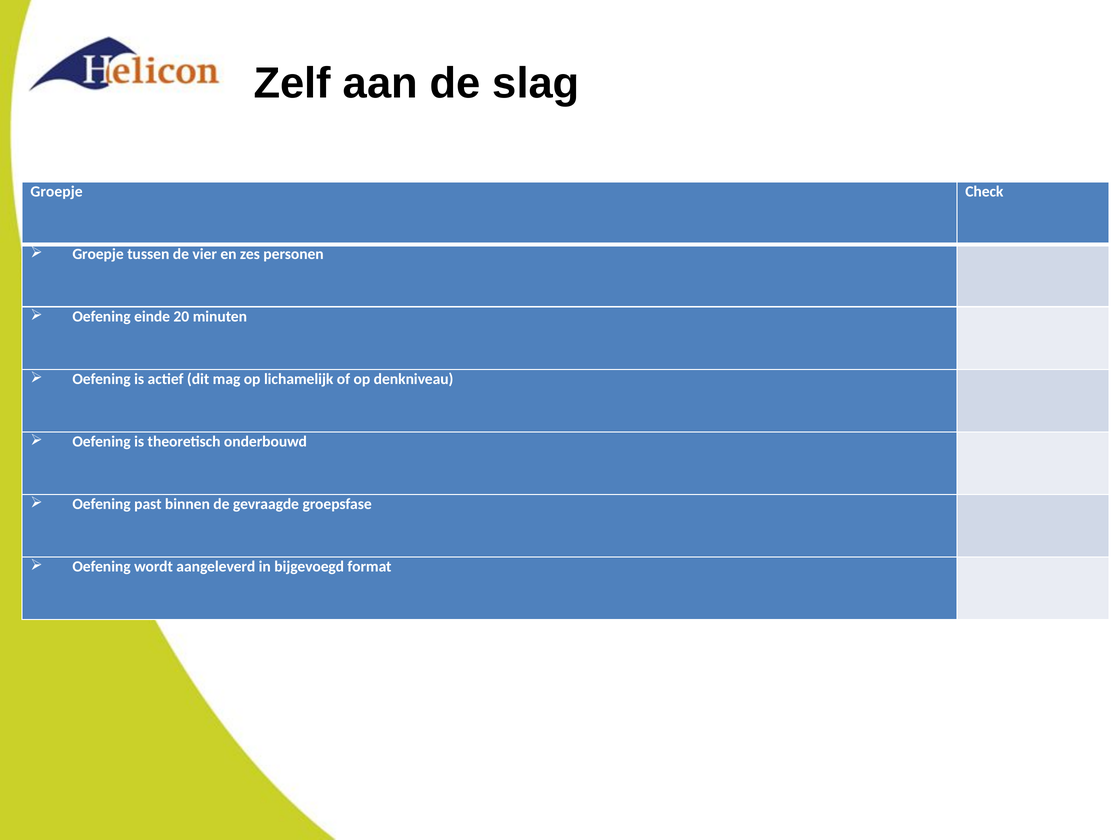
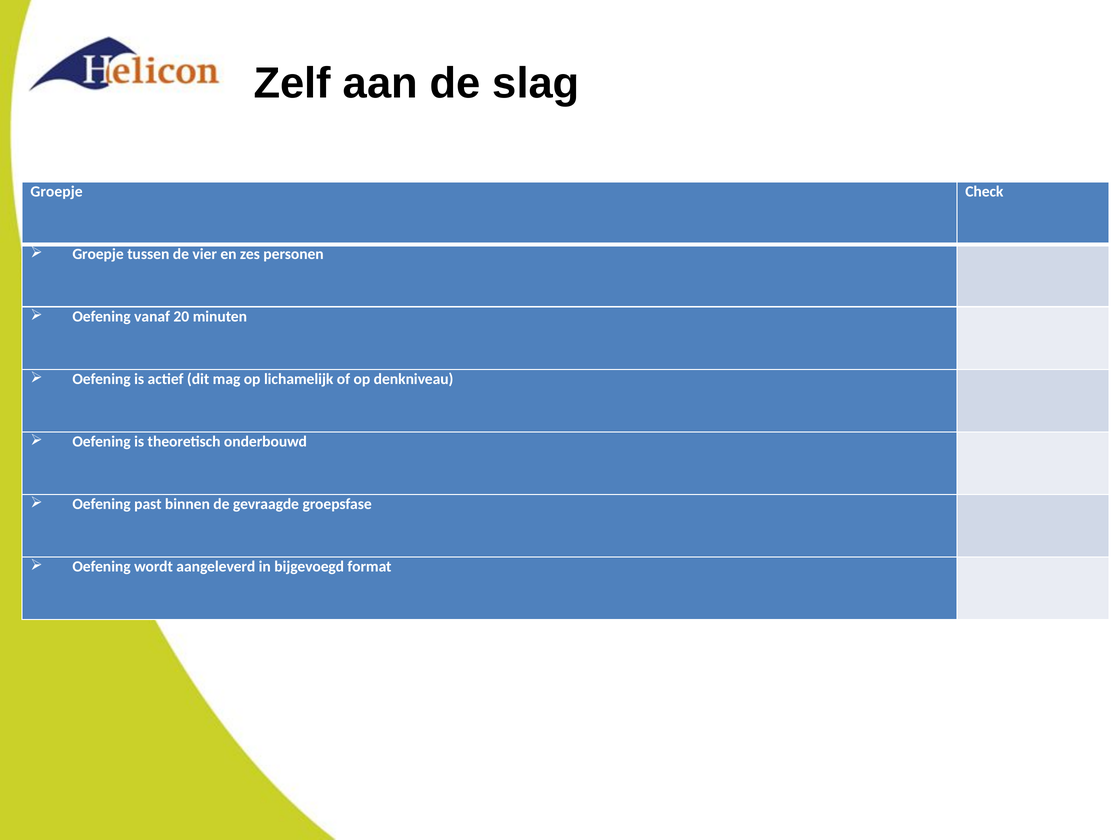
einde: einde -> vanaf
